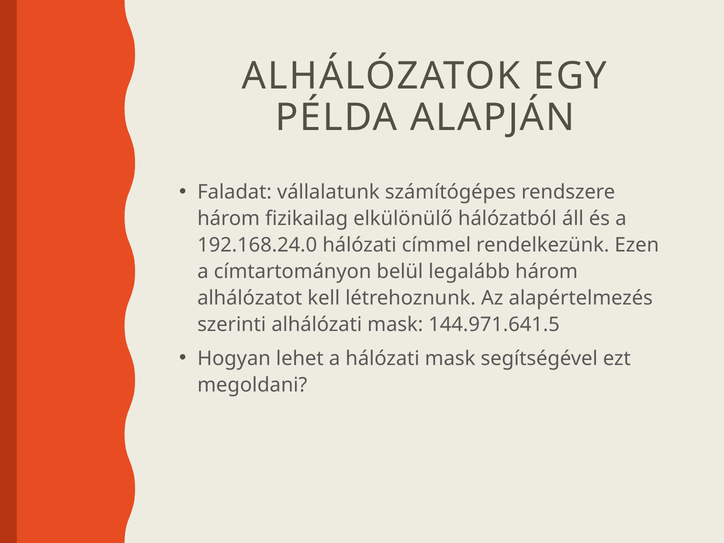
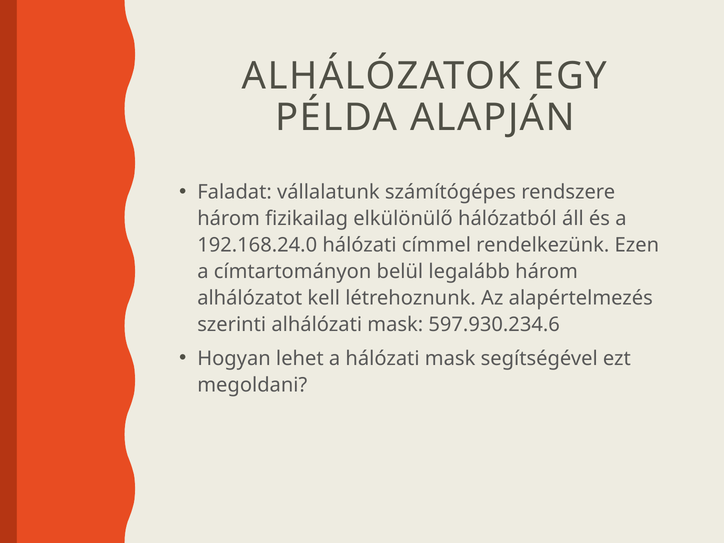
144.971.641.5: 144.971.641.5 -> 597.930.234.6
